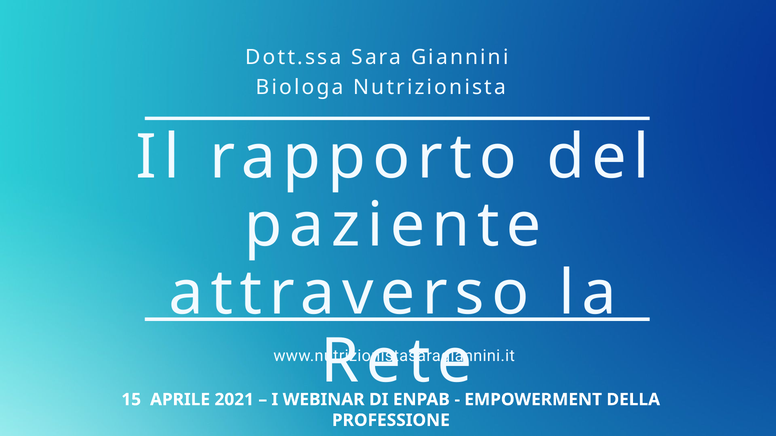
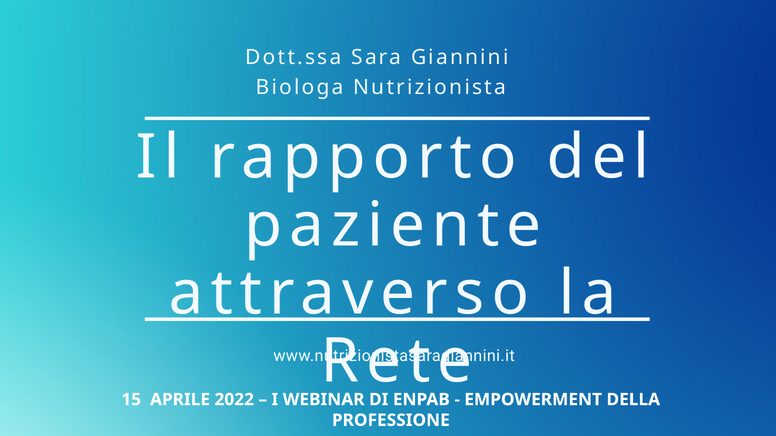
2021: 2021 -> 2022
